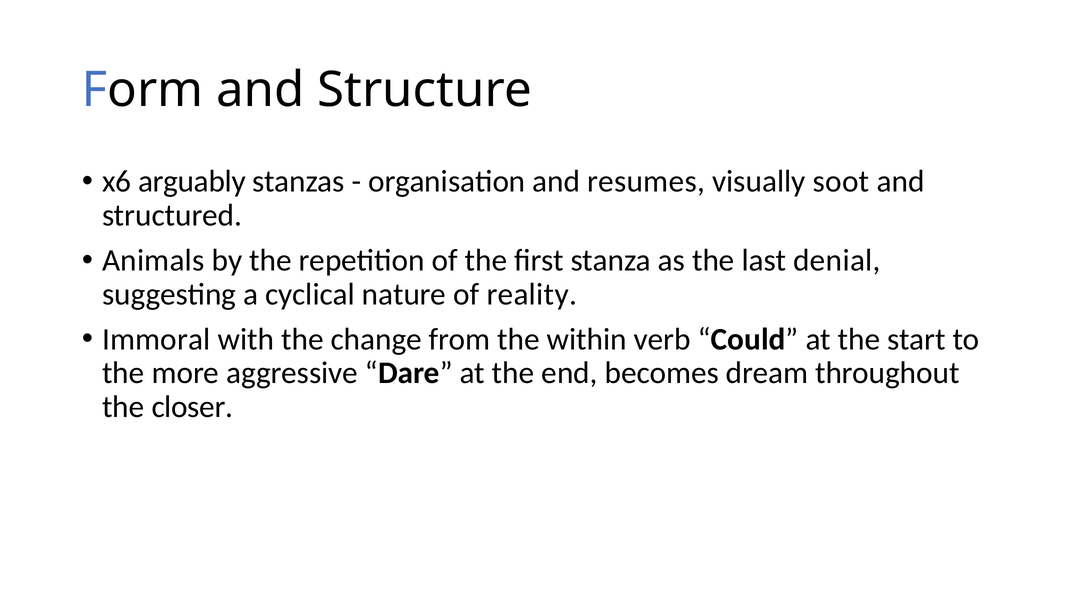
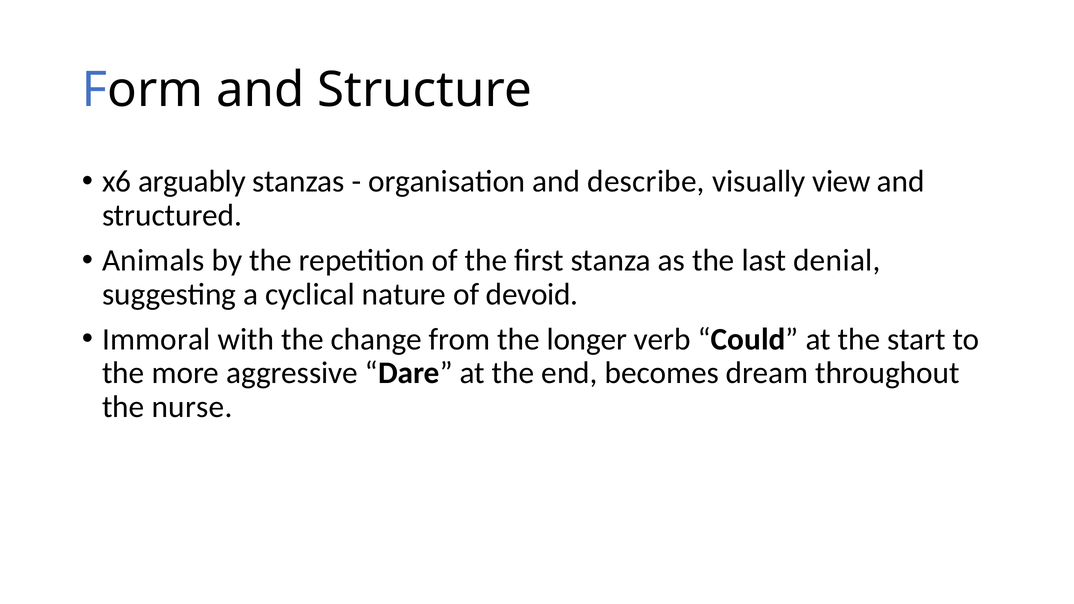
resumes: resumes -> describe
soot: soot -> view
reality: reality -> devoid
within: within -> longer
closer: closer -> nurse
